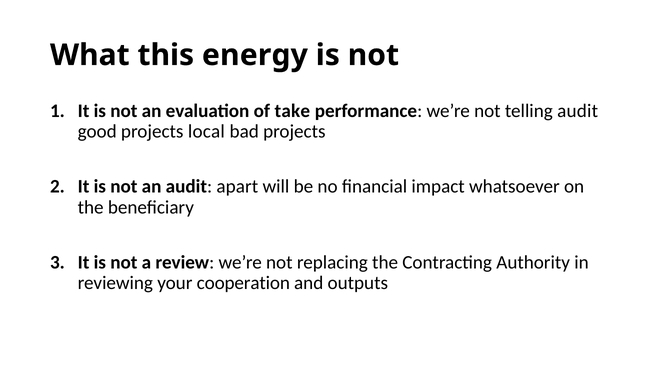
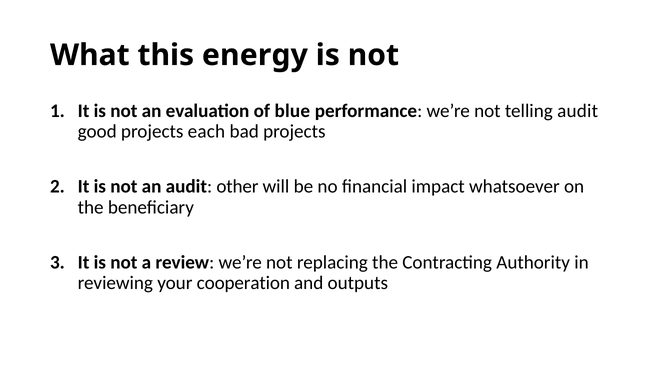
take: take -> blue
local: local -> each
apart: apart -> other
